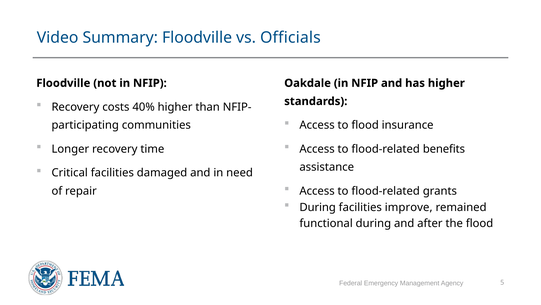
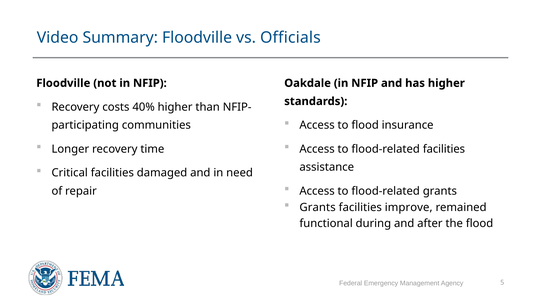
flood-related benefits: benefits -> facilities
During at (318, 207): During -> Grants
